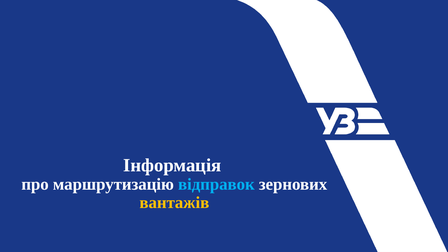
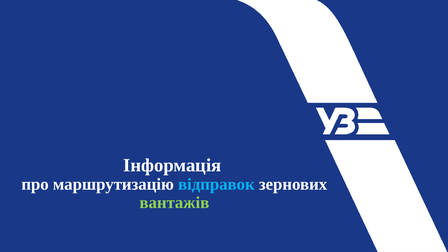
вантажів colour: yellow -> light green
